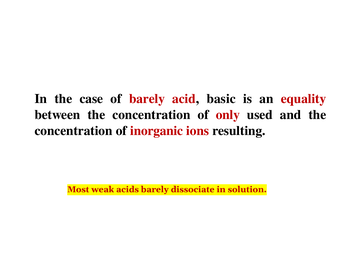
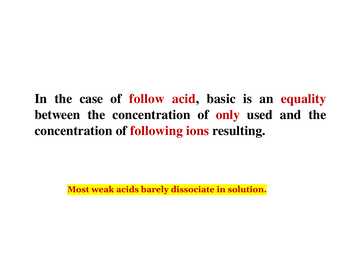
of barely: barely -> follow
inorganic: inorganic -> following
